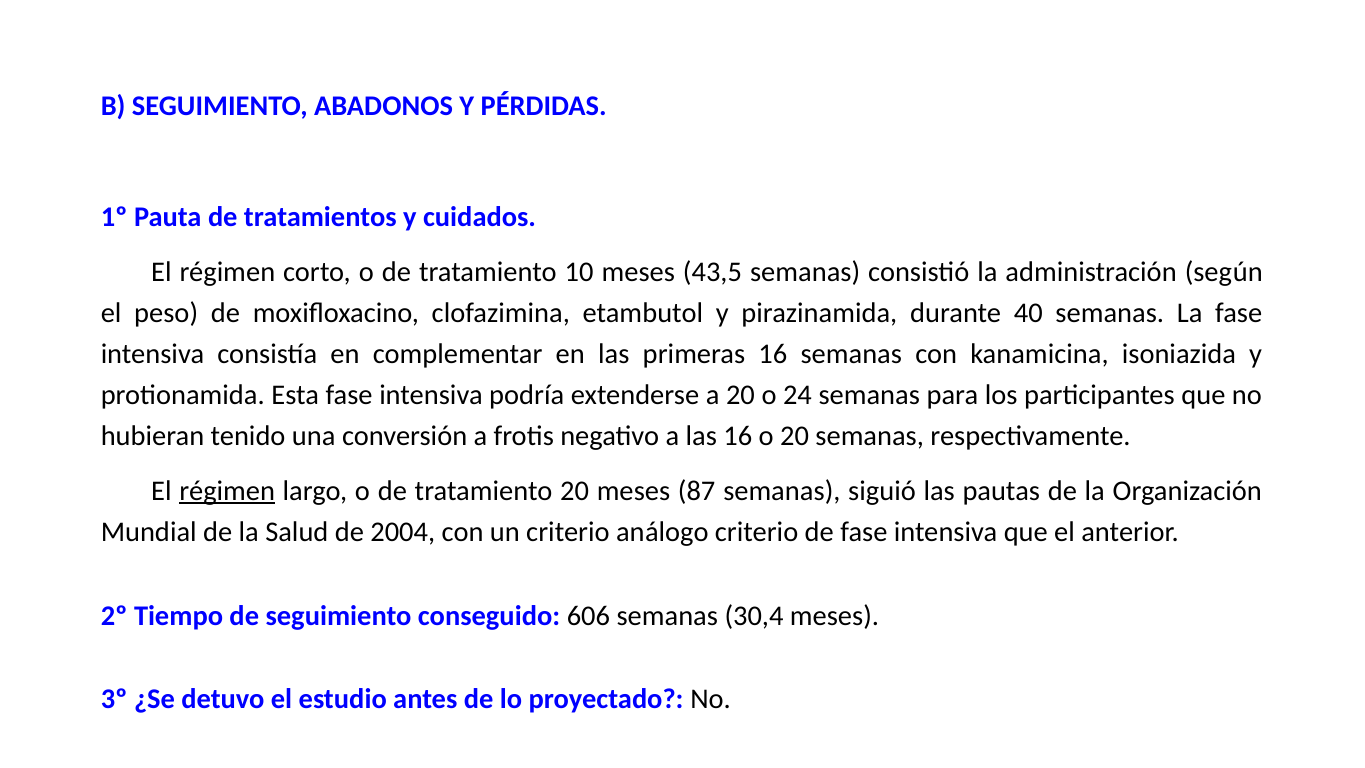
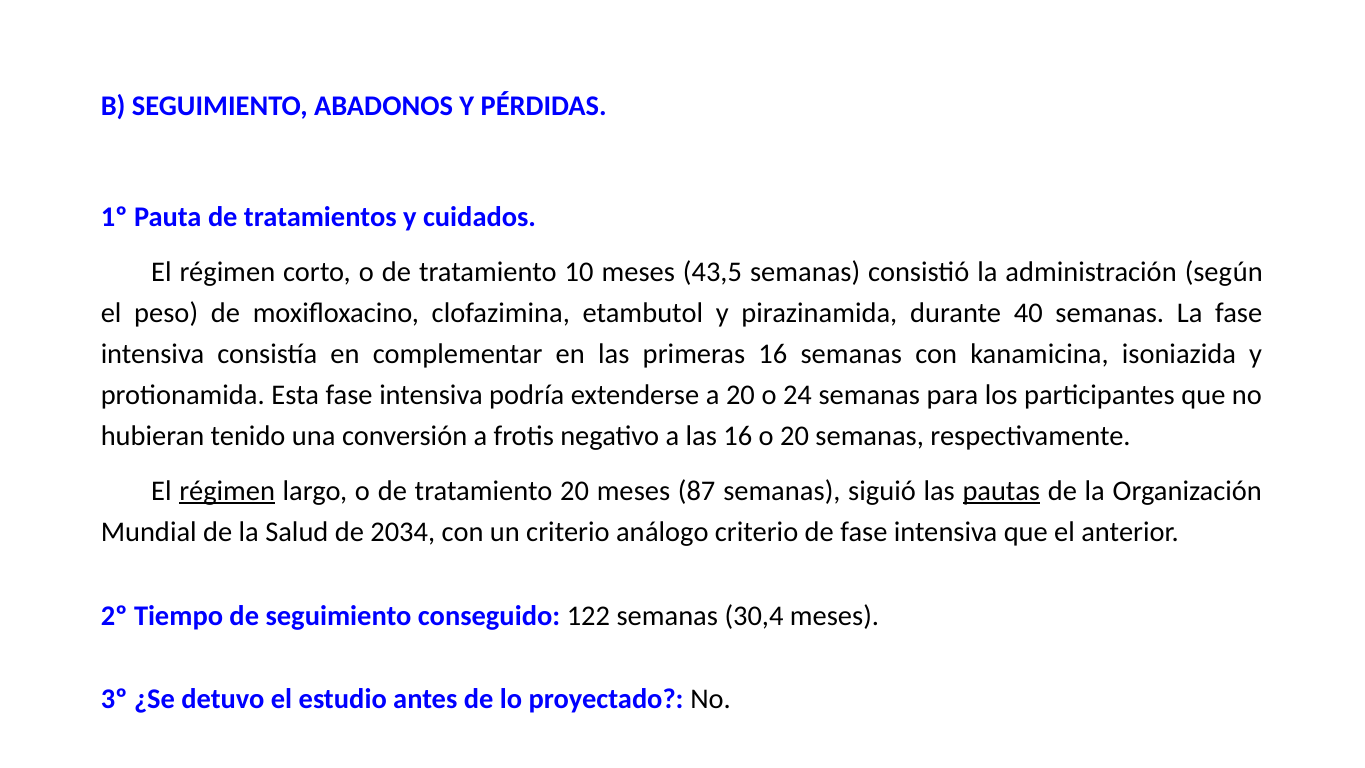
pautas underline: none -> present
2004: 2004 -> 2034
606: 606 -> 122
